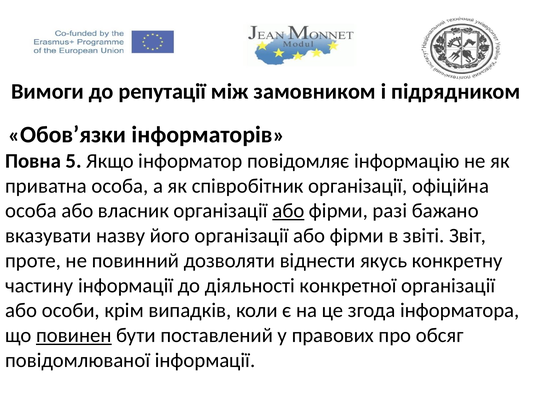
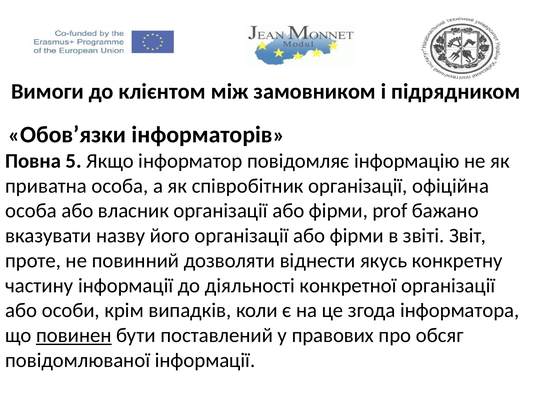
репутації: репутації -> клієнтом
або at (288, 211) underline: present -> none
разі: разі -> prof
